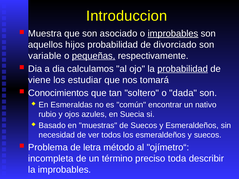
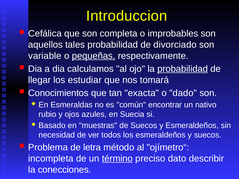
Muestra: Muestra -> Cefálica
asociado: asociado -> completa
improbables at (173, 34) underline: present -> none
hijos: hijos -> tales
viene: viene -> llegar
soltero: soltero -> exacta
dada: dada -> dado
término underline: none -> present
toda: toda -> dato
la improbables: improbables -> conecciones
